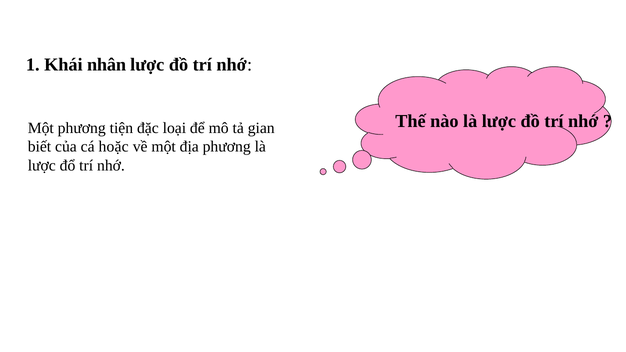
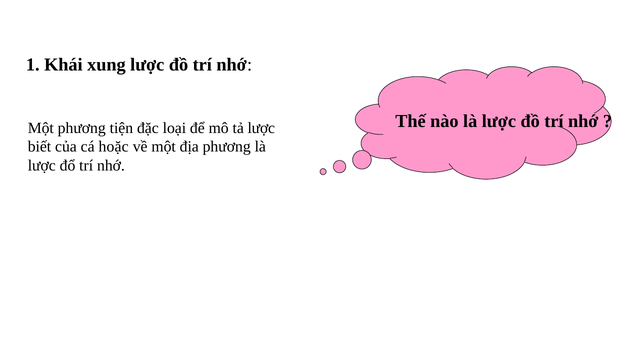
nhân: nhân -> xung
tả gian: gian -> lược
